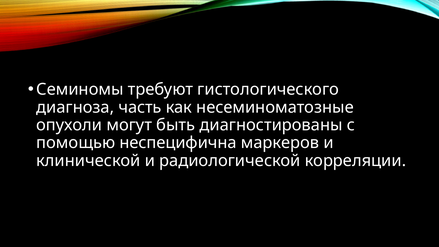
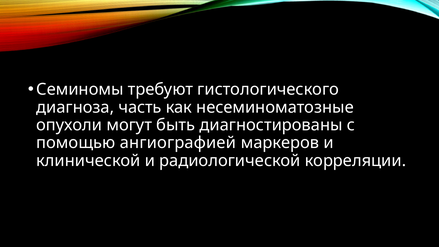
неспецифична: неспецифична -> ангиографией
